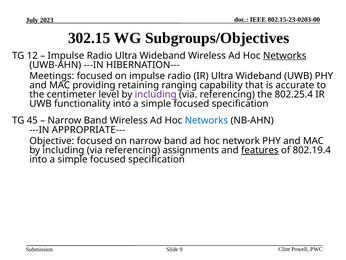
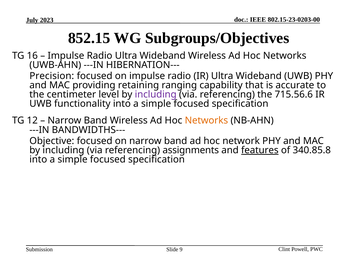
302.15: 302.15 -> 852.15
12: 12 -> 16
Networks at (285, 55) underline: present -> none
Meetings: Meetings -> Precision
802.25.4: 802.25.4 -> 715.56.6
45: 45 -> 12
Networks at (206, 120) colour: blue -> orange
APPROPRIATE---: APPROPRIATE--- -> BANDWIDTHS---
802.19.4: 802.19.4 -> 340.85.8
